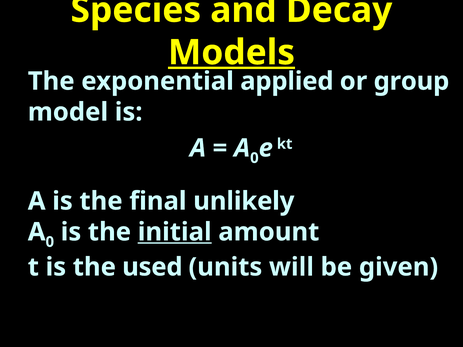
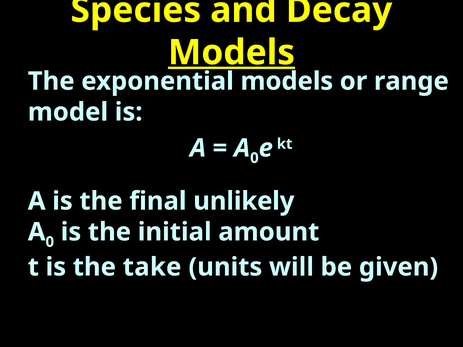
exponential applied: applied -> models
group: group -> range
initial underline: present -> none
used: used -> take
